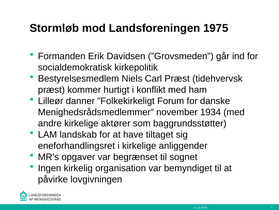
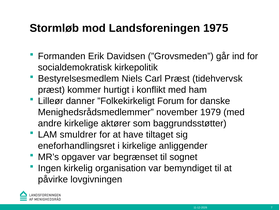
1934: 1934 -> 1979
landskab: landskab -> smuldrer
